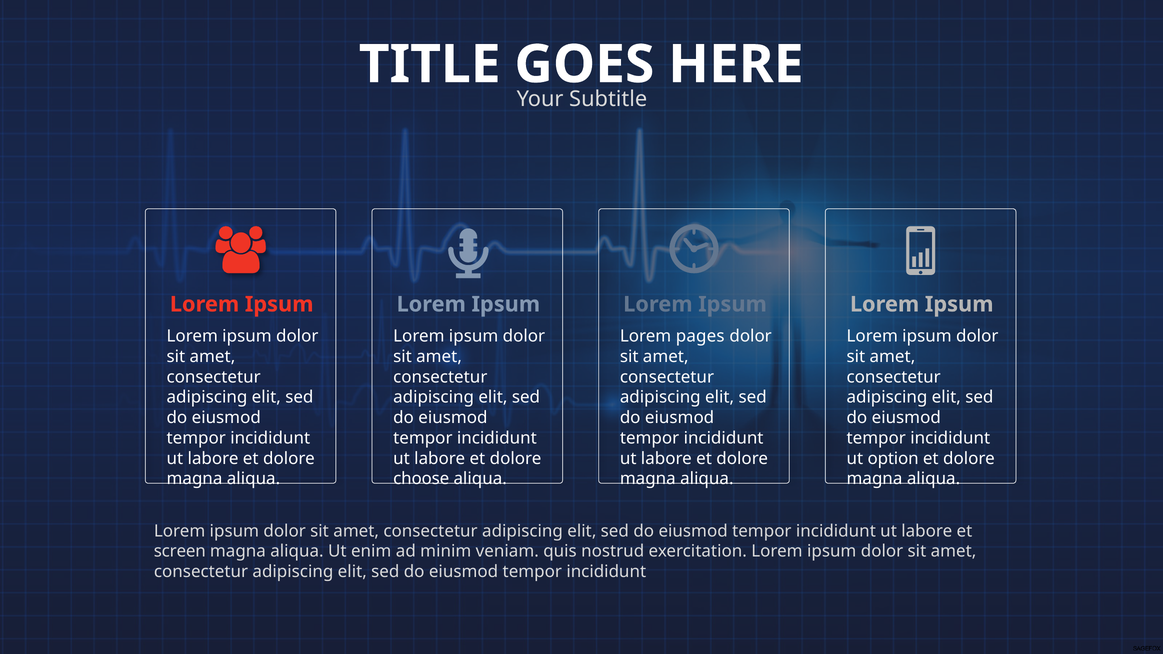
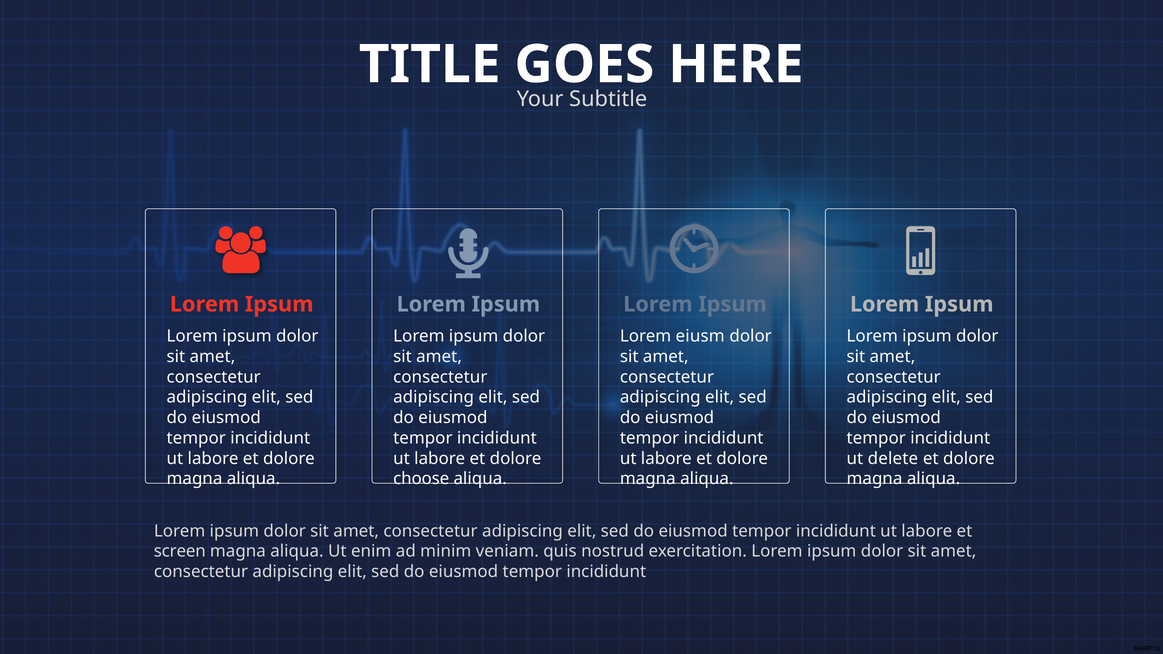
pages: pages -> eiusm
option: option -> delete
